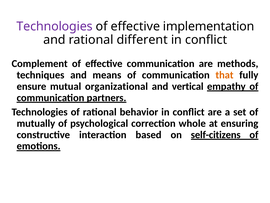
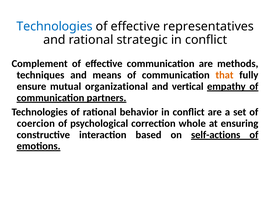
Technologies at (55, 26) colour: purple -> blue
implementation: implementation -> representatives
different: different -> strategic
mutually: mutually -> coercion
self-citizens: self-citizens -> self-actions
